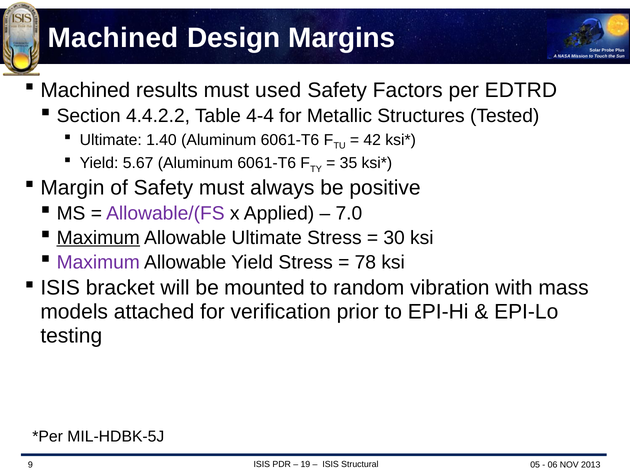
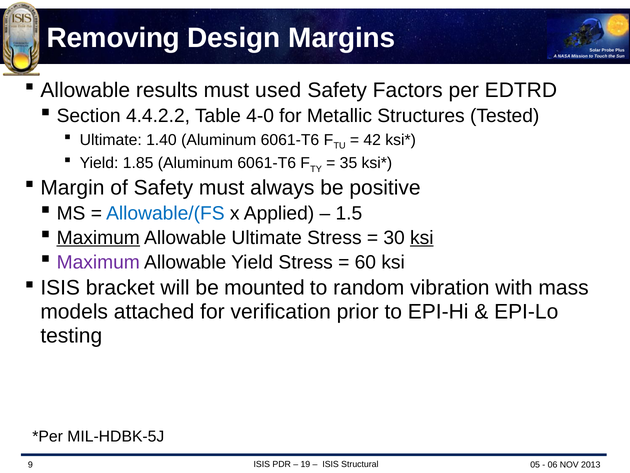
Machined at (113, 38): Machined -> Removing
Machined at (85, 90): Machined -> Allowable
4-4: 4-4 -> 4-0
5.67: 5.67 -> 1.85
Allowable/(FS colour: purple -> blue
7.0: 7.0 -> 1.5
ksi at (422, 238) underline: none -> present
78: 78 -> 60
